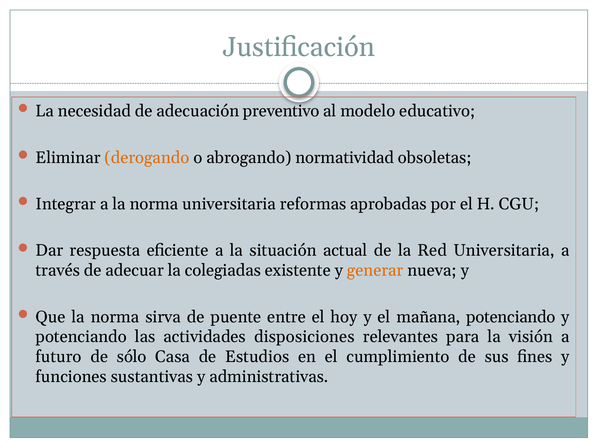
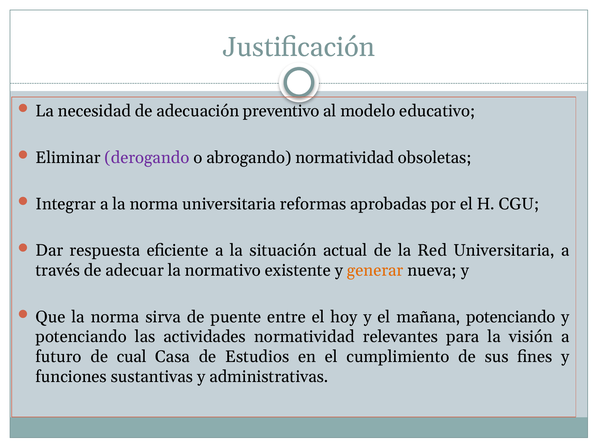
derogando colour: orange -> purple
colegiadas: colegiadas -> normativo
actividades disposiciones: disposiciones -> normatividad
sólo: sólo -> cual
